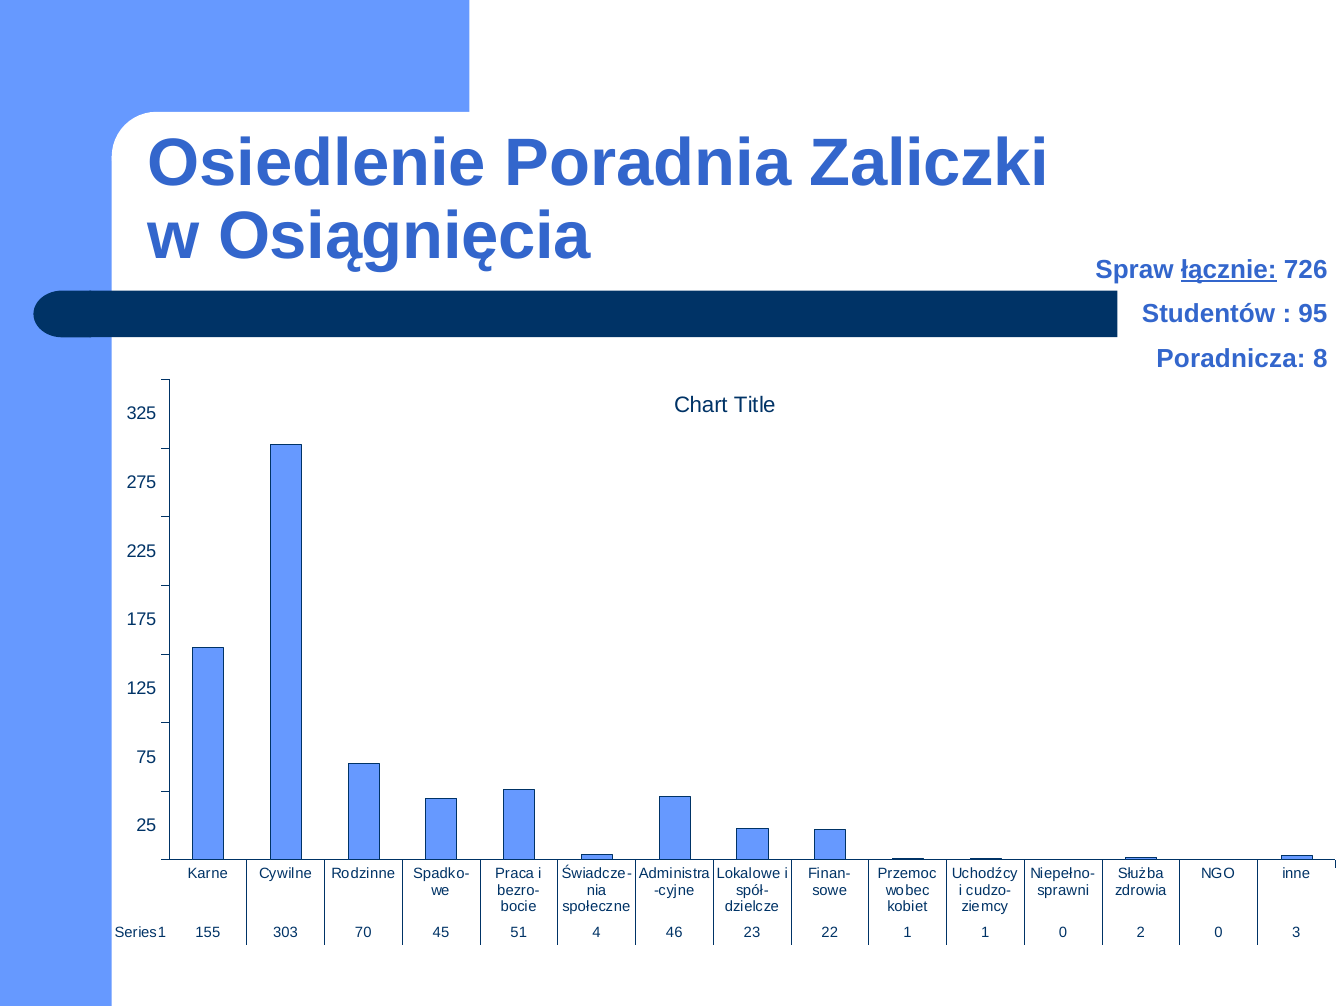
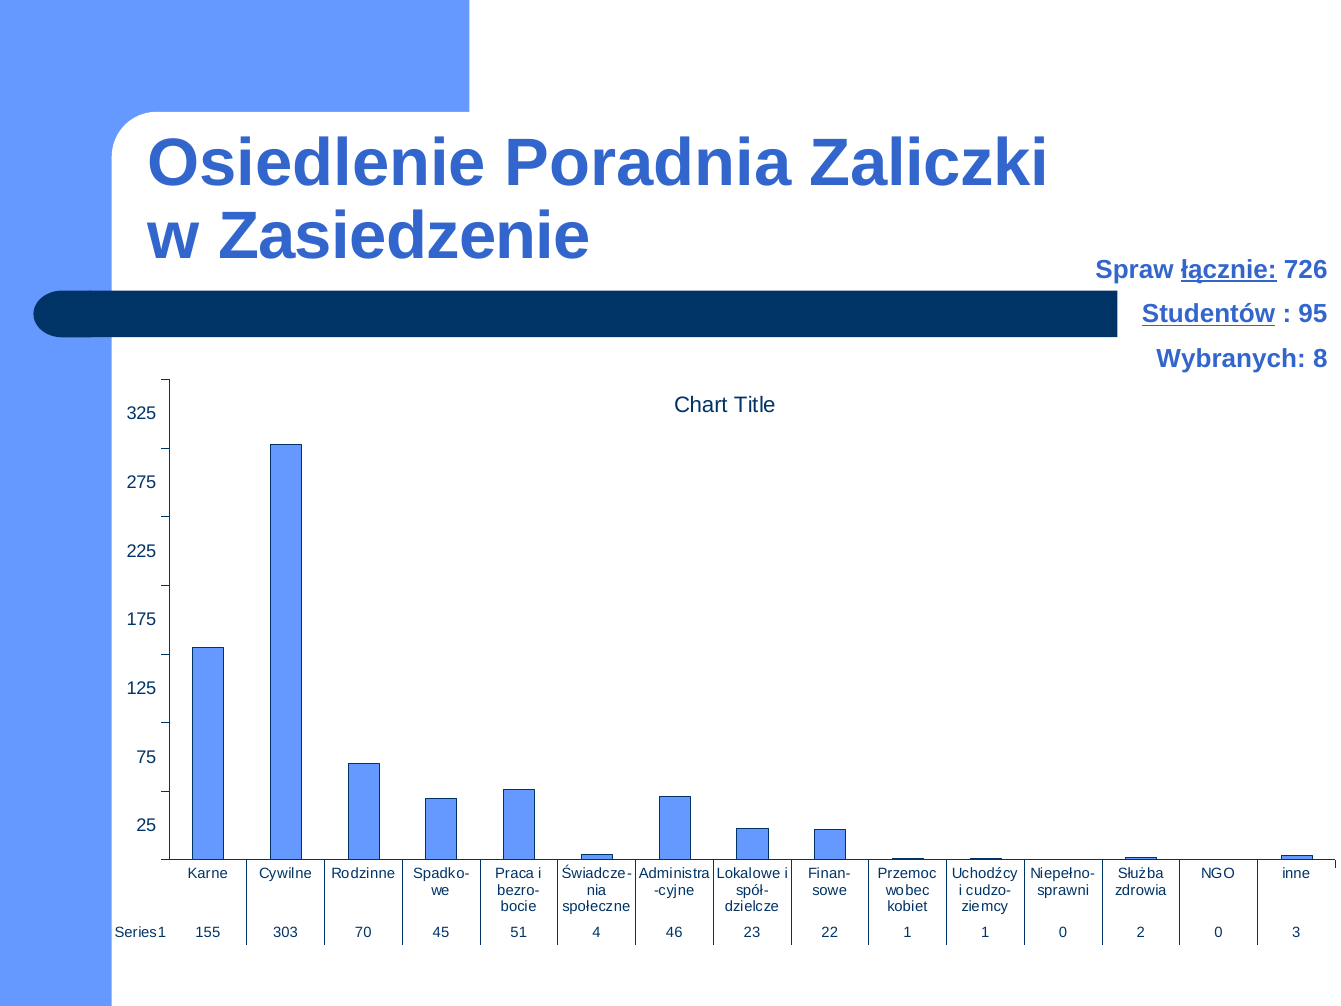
Osiągnięcia: Osiągnięcia -> Zasiedzenie
Studentów underline: none -> present
Poradnicza: Poradnicza -> Wybranych
